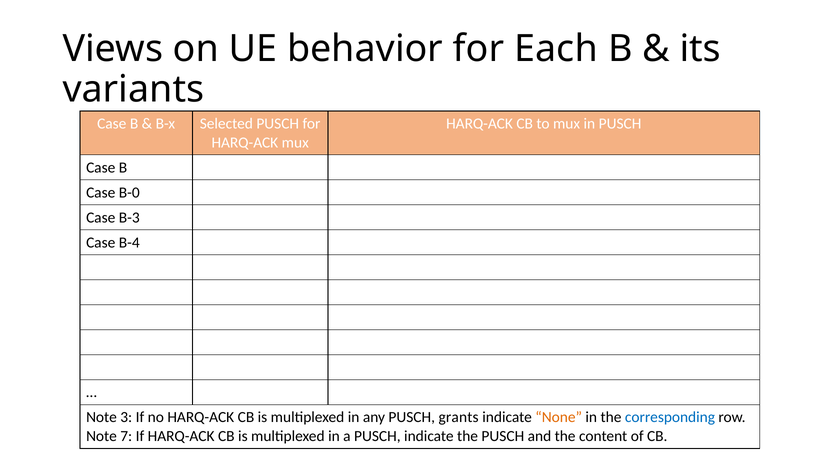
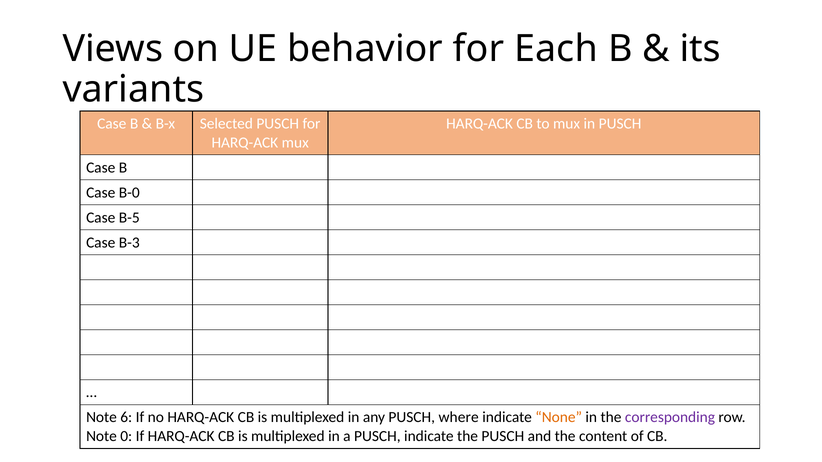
B-3: B-3 -> B-5
B-4: B-4 -> B-3
3: 3 -> 6
grants: grants -> where
corresponding colour: blue -> purple
7: 7 -> 0
